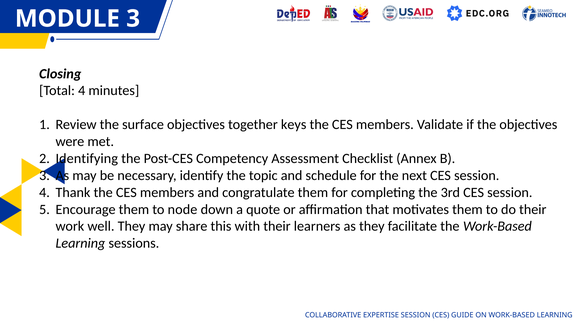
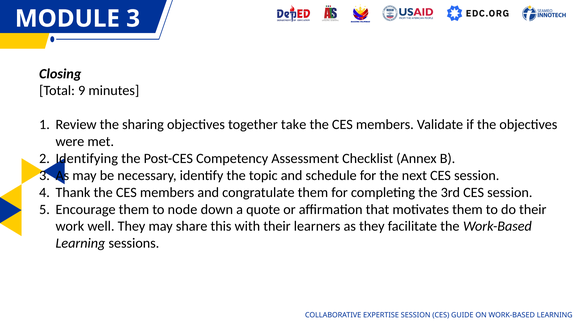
Total 4: 4 -> 9
surface: surface -> sharing
keys: keys -> take
